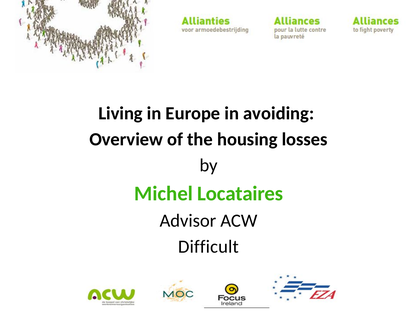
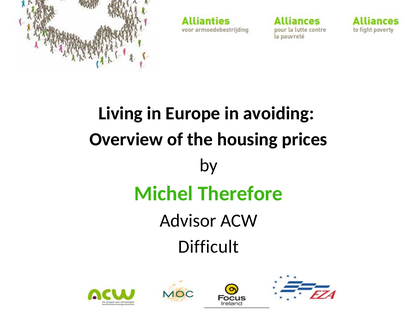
losses: losses -> prices
Locataires: Locataires -> Therefore
